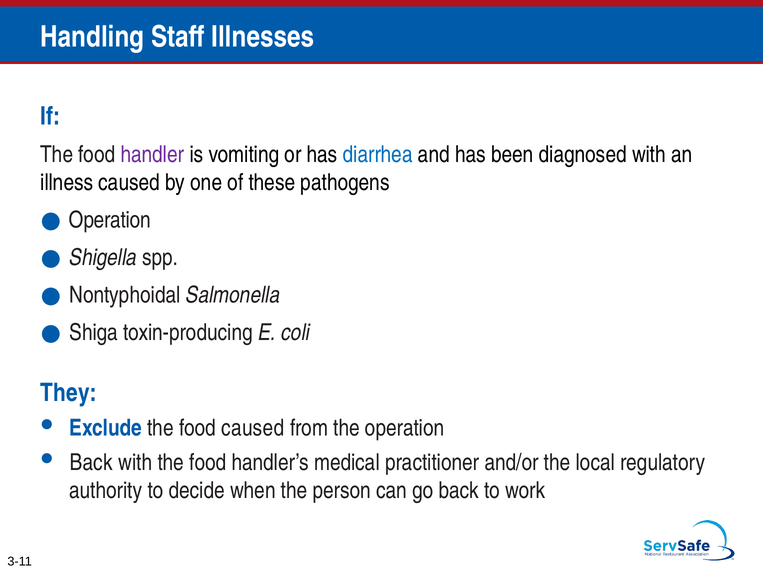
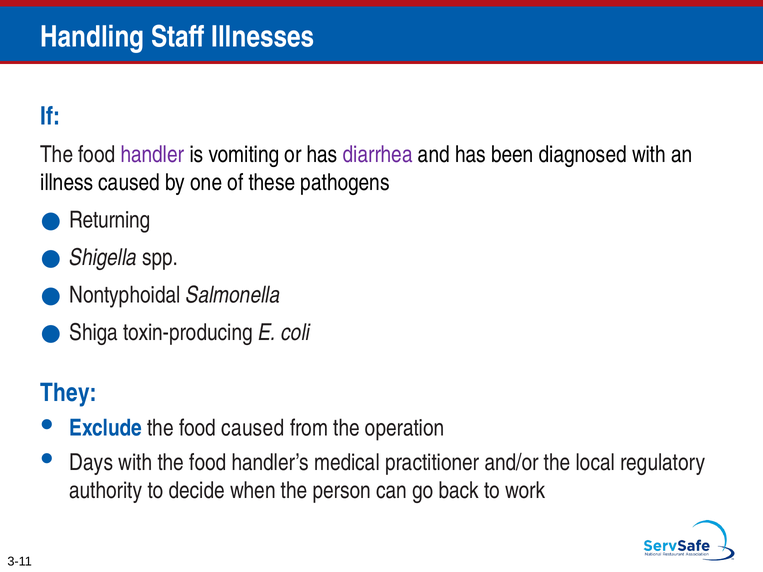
diarrhea colour: blue -> purple
Operation at (110, 220): Operation -> Returning
Back at (91, 463): Back -> Days
